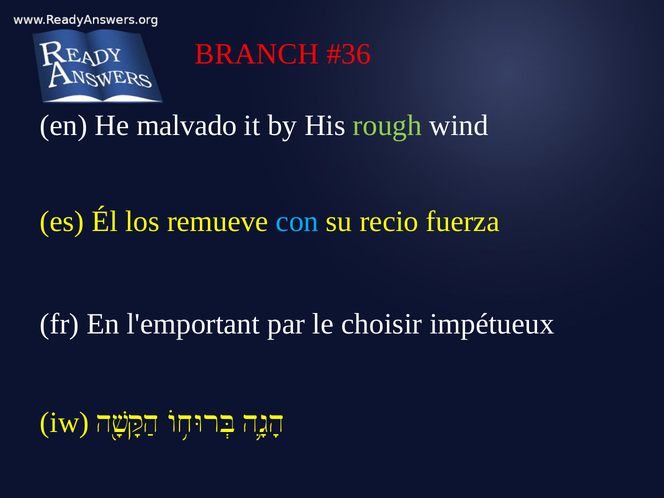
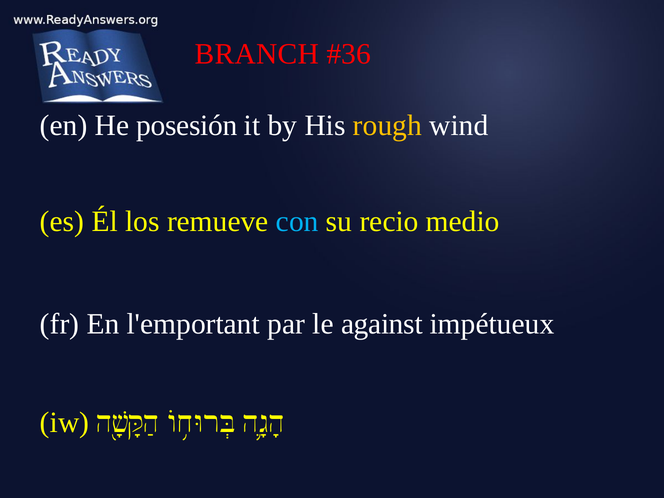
malvado: malvado -> posesión
rough colour: light green -> yellow
fuerza: fuerza -> medio
choisir: choisir -> against
